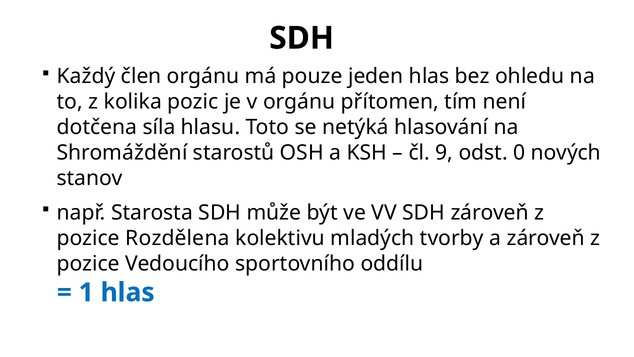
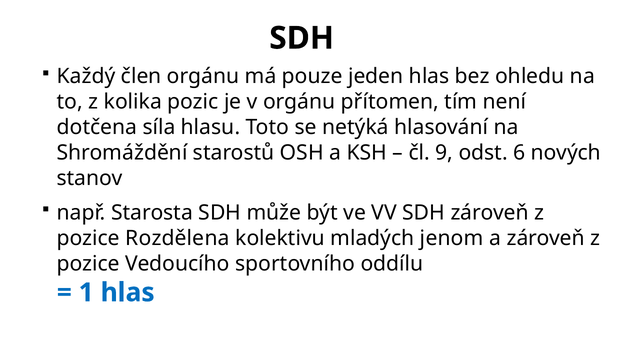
0: 0 -> 6
tvorby: tvorby -> jenom
